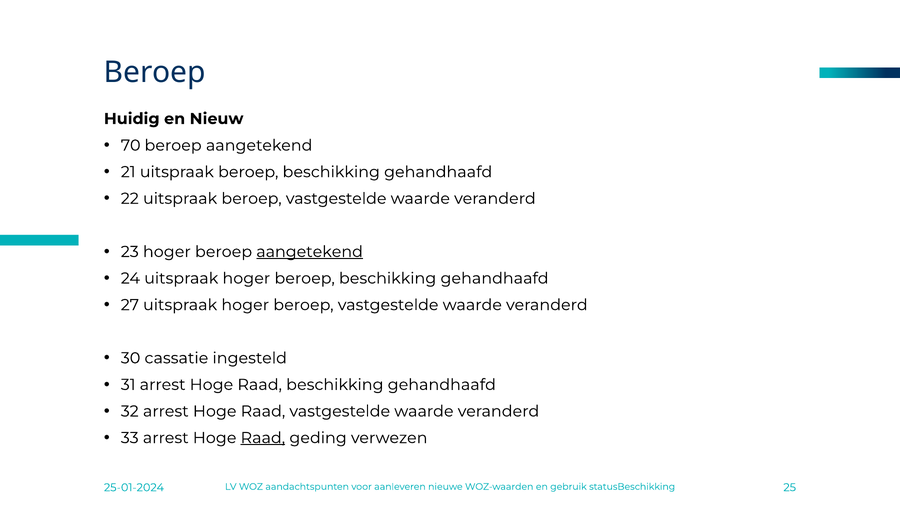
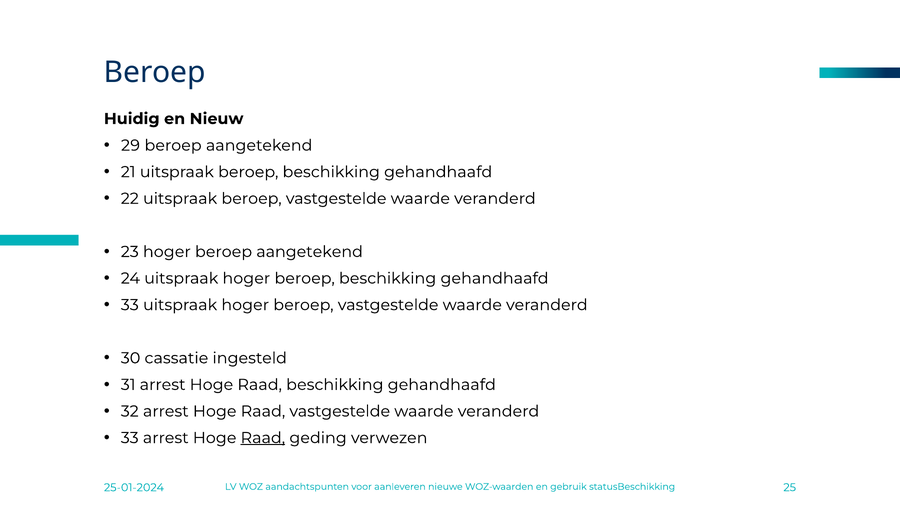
70: 70 -> 29
aangetekend at (310, 252) underline: present -> none
27 at (130, 305): 27 -> 33
